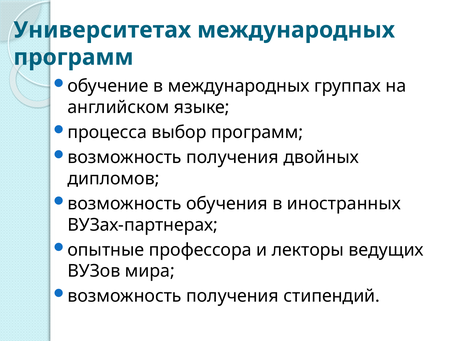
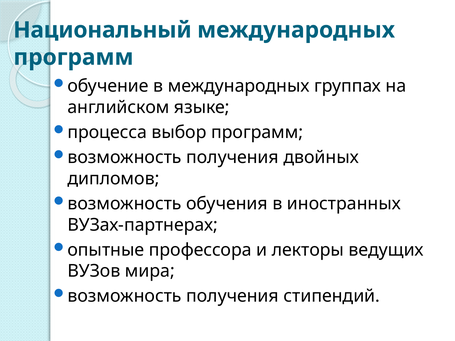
Университетах: Университетах -> Национальный
